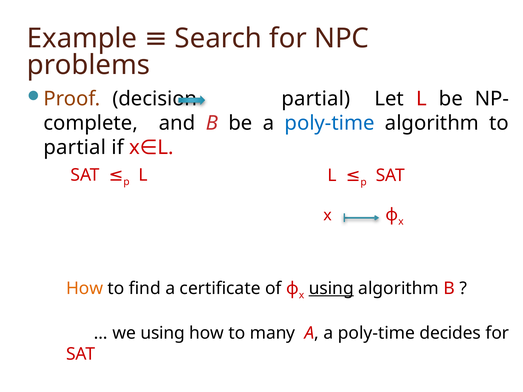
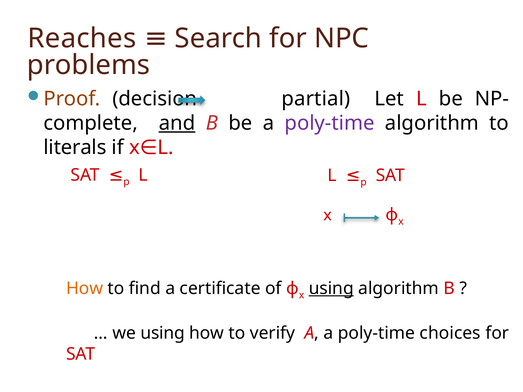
Example: Example -> Reaches
and underline: none -> present
poly-time at (330, 123) colour: blue -> purple
partial at (75, 148): partial -> literals
many: many -> verify
decides: decides -> choices
